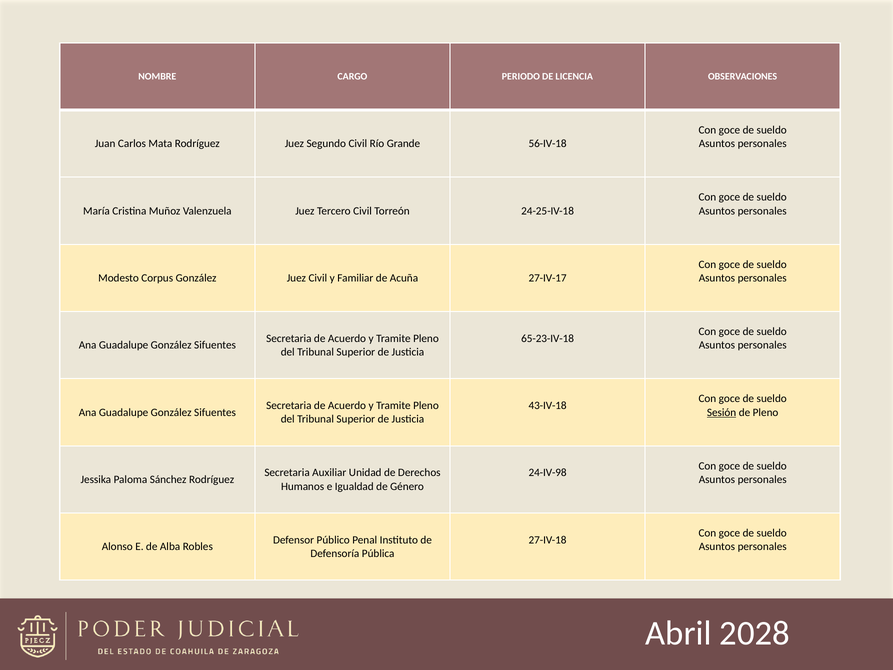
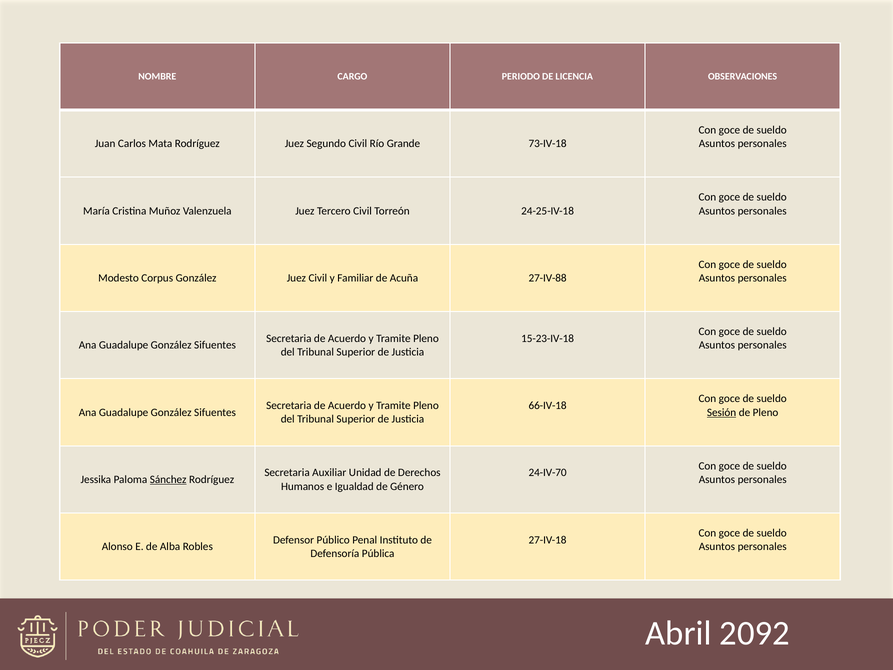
56-IV-18: 56-IV-18 -> 73-IV-18
27-IV-17: 27-IV-17 -> 27-IV-88
65-23-IV-18: 65-23-IV-18 -> 15-23-IV-18
43-IV-18: 43-IV-18 -> 66-IV-18
24-IV-98: 24-IV-98 -> 24-IV-70
Sánchez underline: none -> present
2028: 2028 -> 2092
